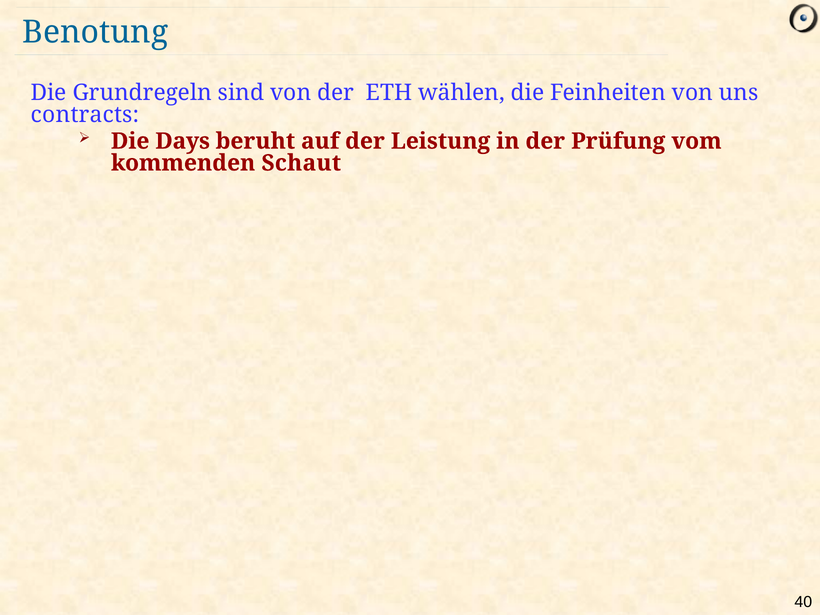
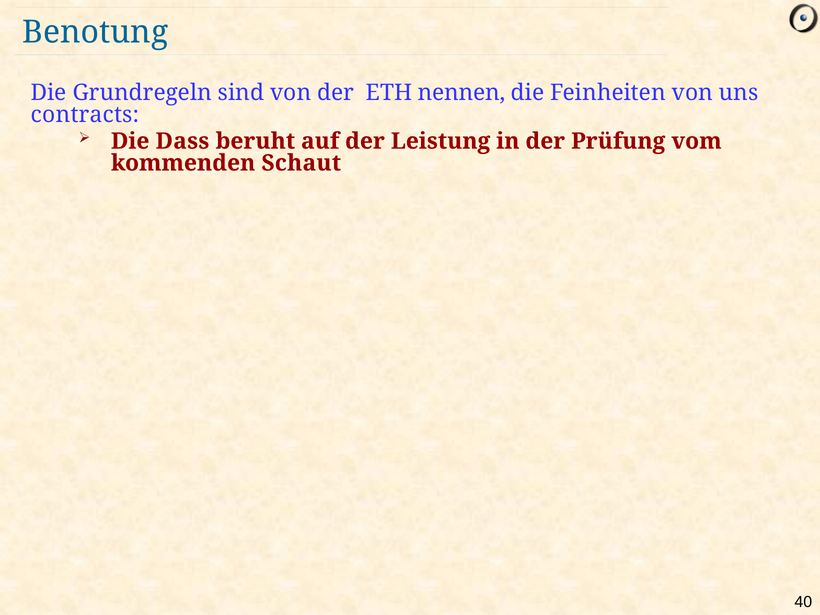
wählen: wählen -> nennen
Days: Days -> Dass
